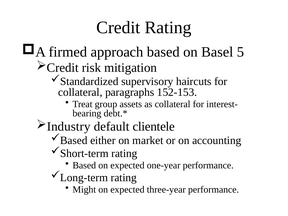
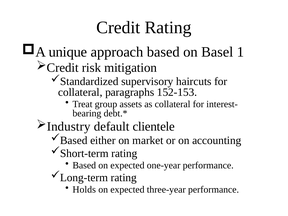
firmed: firmed -> unique
5: 5 -> 1
Might: Might -> Holds
